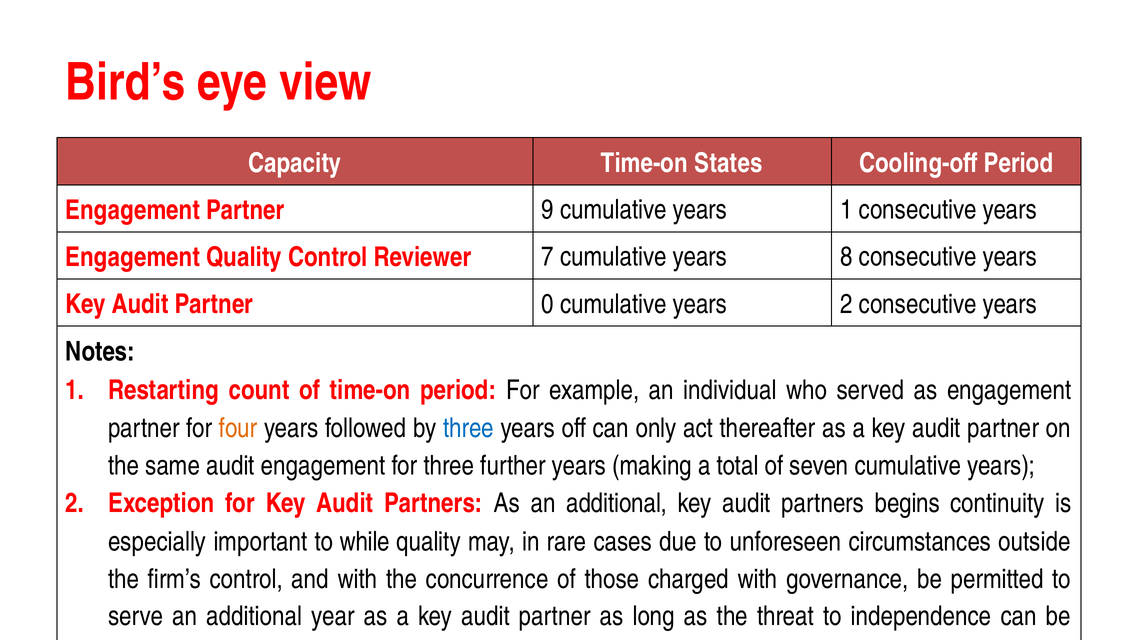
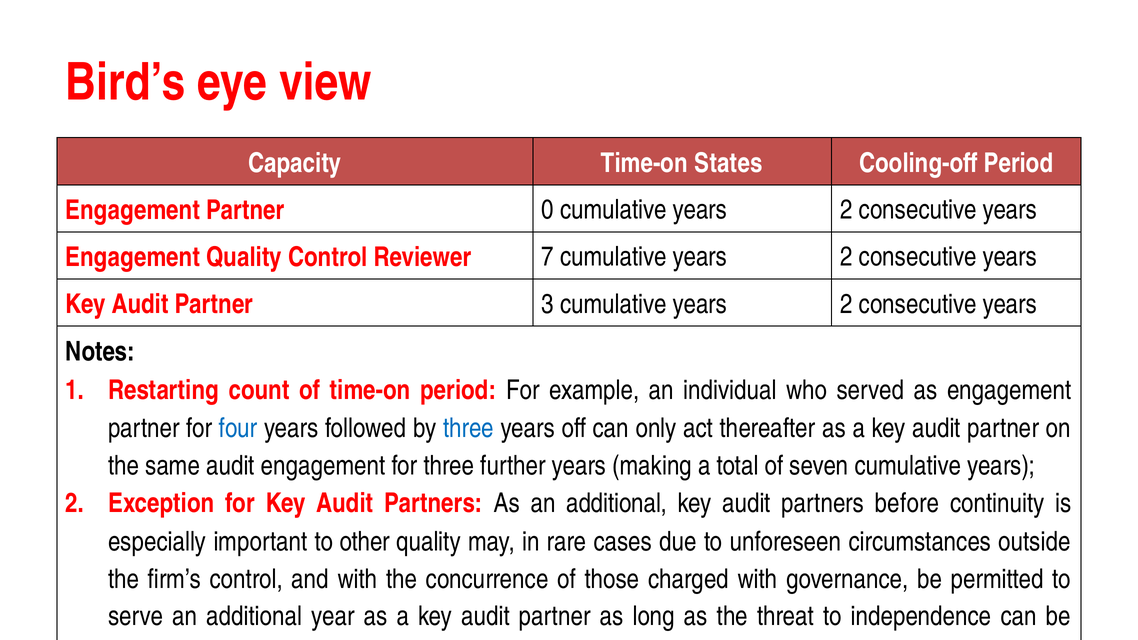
9: 9 -> 0
1 at (846, 210): 1 -> 2
7 cumulative years 8: 8 -> 2
0: 0 -> 3
four colour: orange -> blue
begins: begins -> before
while: while -> other
